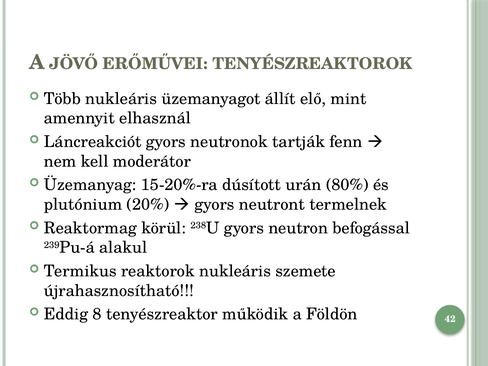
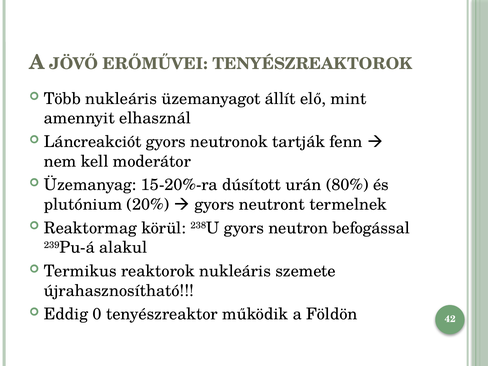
8: 8 -> 0
